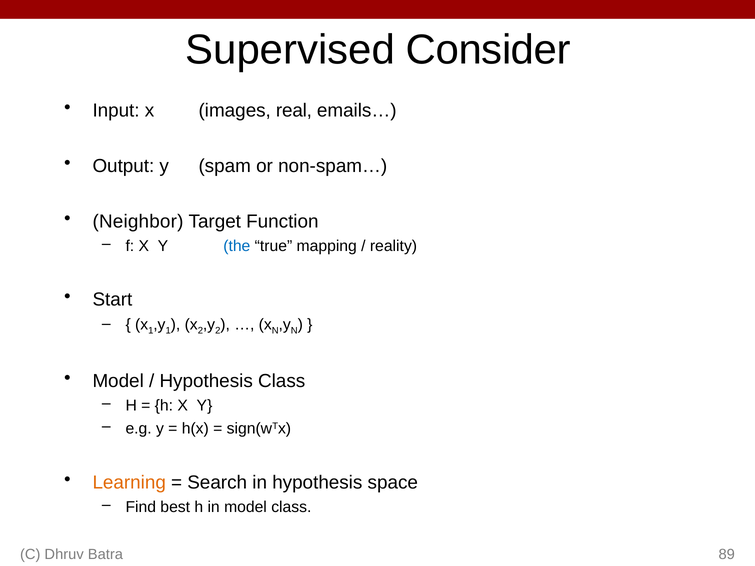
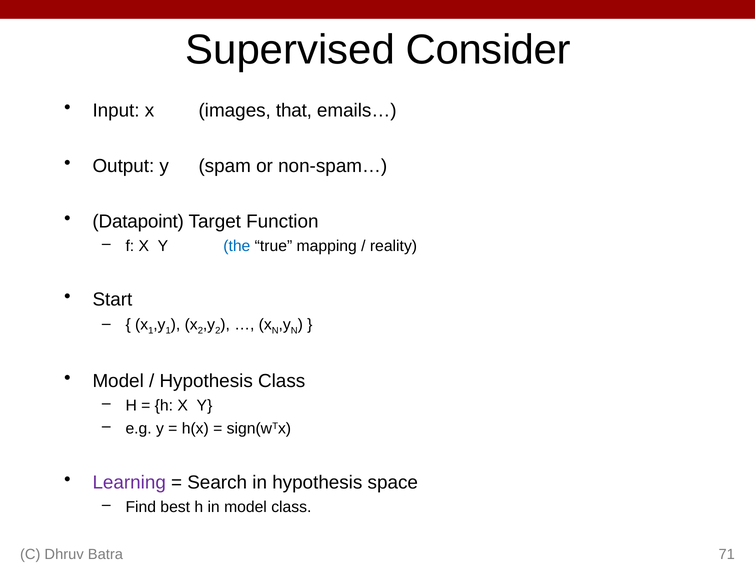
real: real -> that
Neighbor: Neighbor -> Datapoint
Learning colour: orange -> purple
89: 89 -> 71
